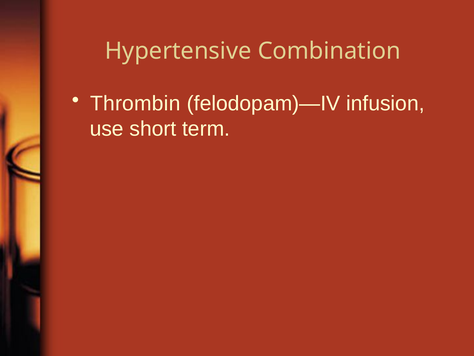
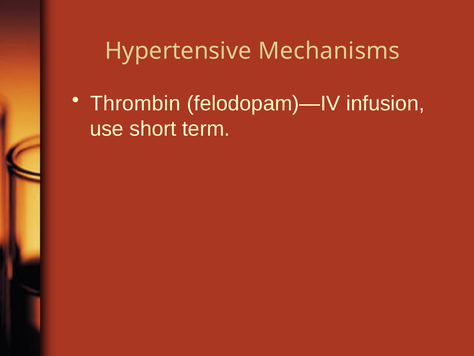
Combination: Combination -> Mechanisms
